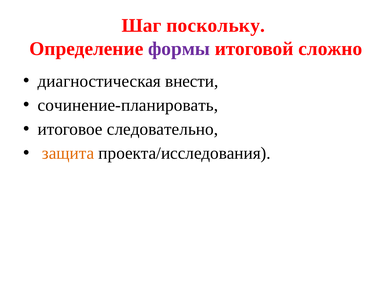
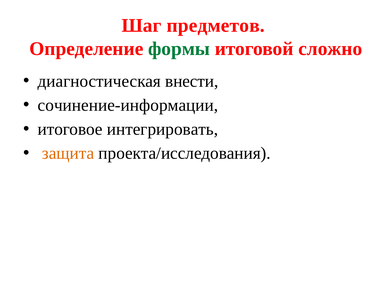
поскольку: поскольку -> предметов
формы colour: purple -> green
сочинение-планировать: сочинение-планировать -> сочинение-информации
следовательно: следовательно -> интегрировать
